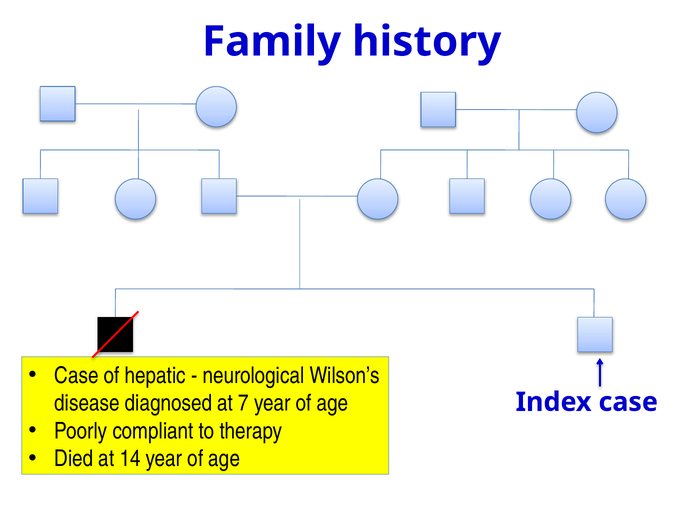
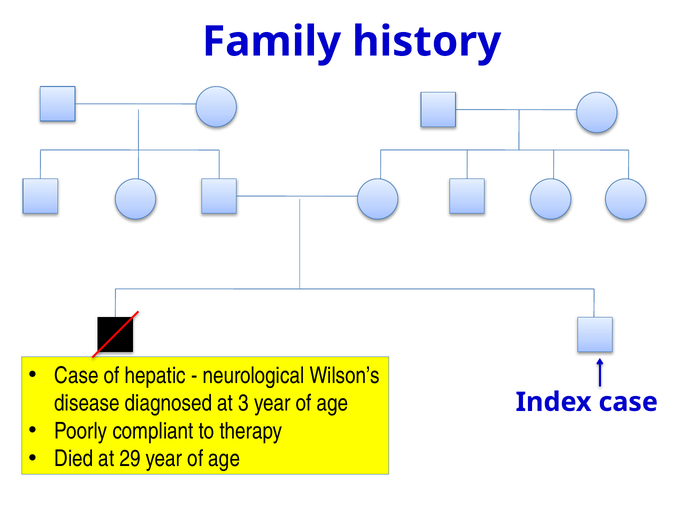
7: 7 -> 3
14: 14 -> 29
